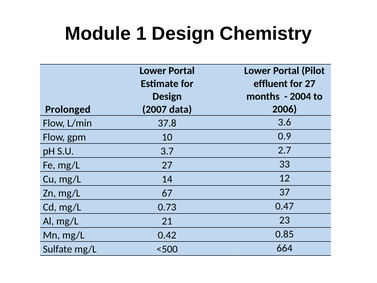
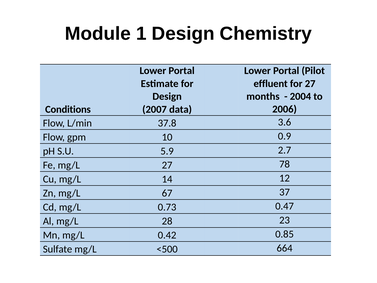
Prolonged: Prolonged -> Conditions
3.7: 3.7 -> 5.9
33: 33 -> 78
21: 21 -> 28
